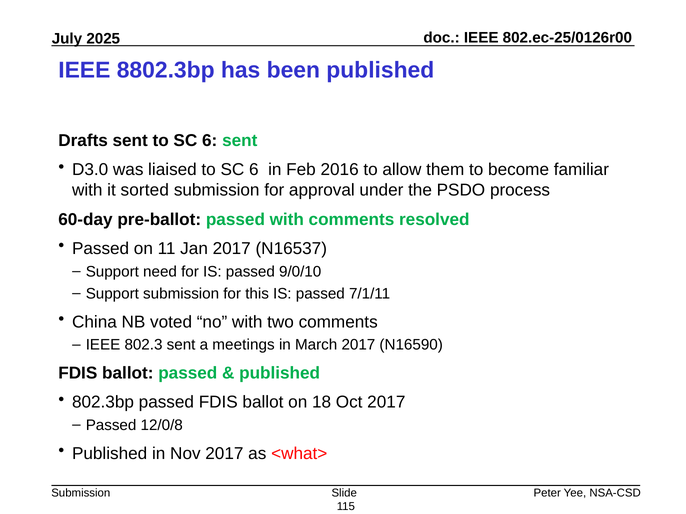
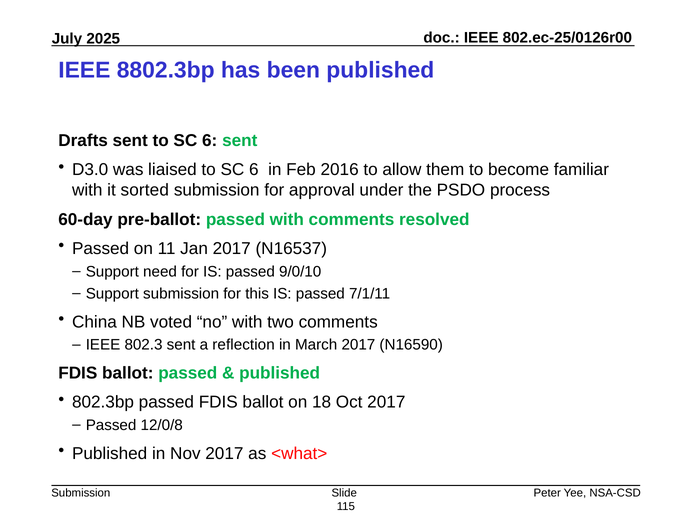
meetings: meetings -> reflection
